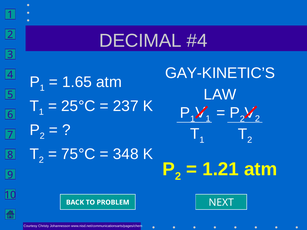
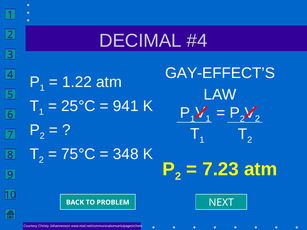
GAY-KINETIC’S: GAY-KINETIC’S -> GAY-EFFECT’S
1.65: 1.65 -> 1.22
237: 237 -> 941
1.21: 1.21 -> 7.23
